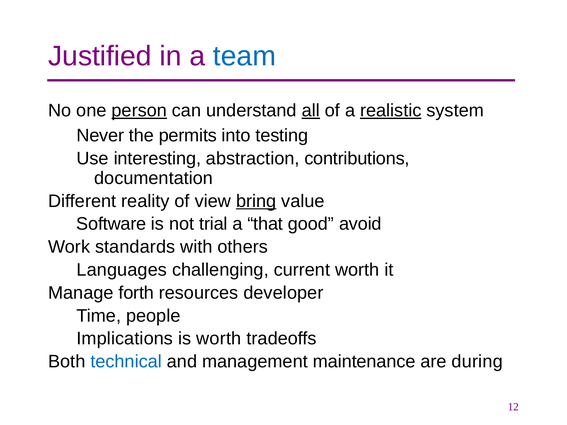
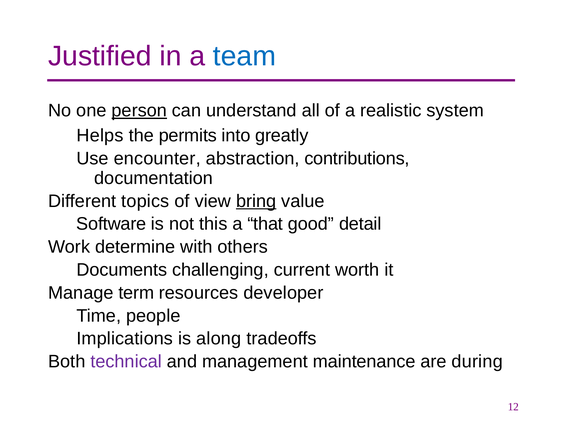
all underline: present -> none
realistic underline: present -> none
Never: Never -> Helps
testing: testing -> greatly
interesting: interesting -> encounter
reality: reality -> topics
trial: trial -> this
avoid: avoid -> detail
standards: standards -> determine
Languages: Languages -> Documents
forth: forth -> term
is worth: worth -> along
technical colour: blue -> purple
